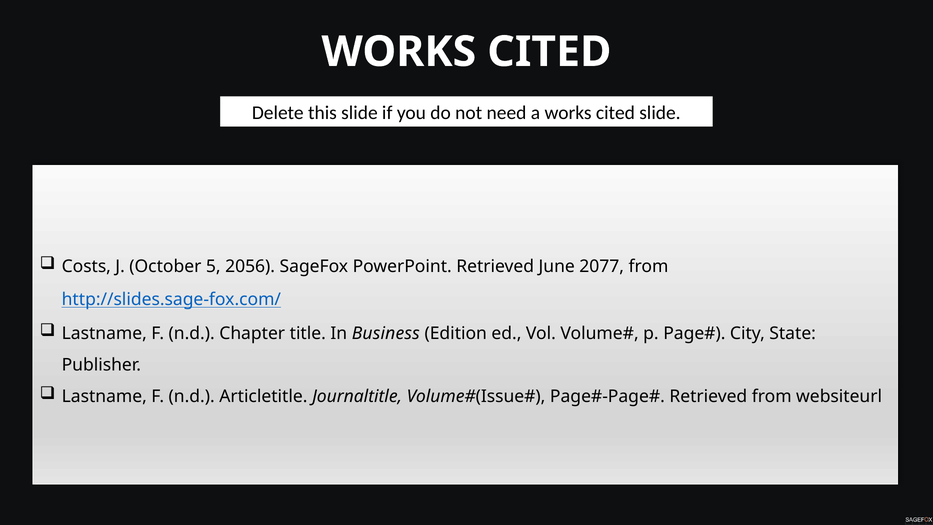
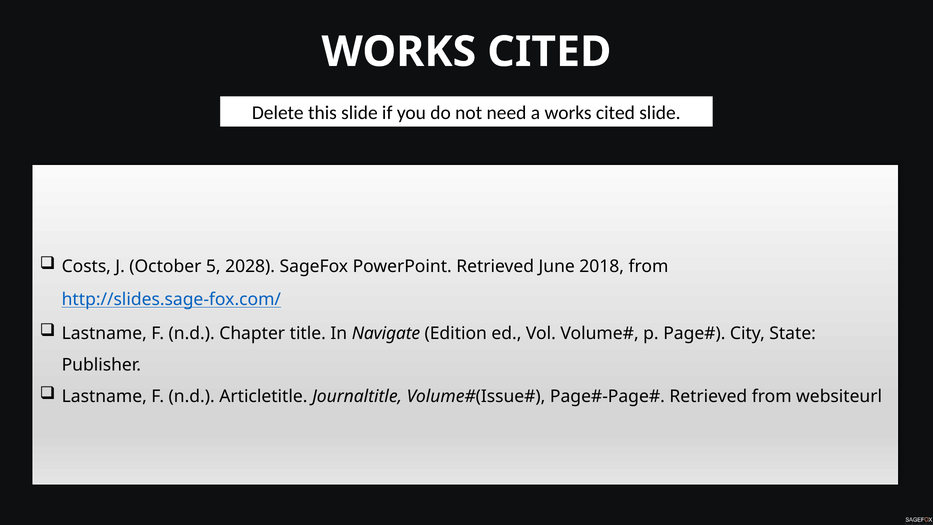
2056: 2056 -> 2028
2077: 2077 -> 2018
Business: Business -> Navigate
